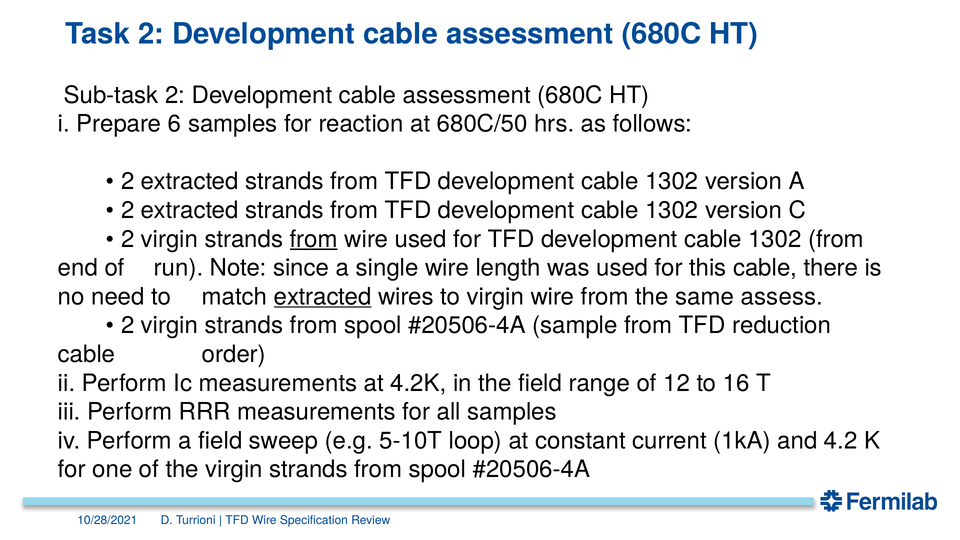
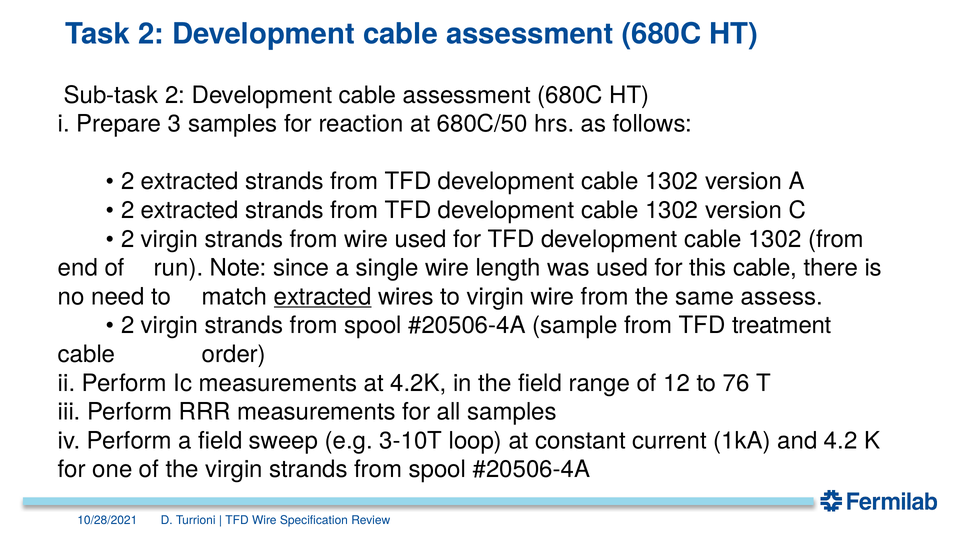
6: 6 -> 3
from at (314, 239) underline: present -> none
reduction: reduction -> treatment
16: 16 -> 76
5-10T: 5-10T -> 3-10T
